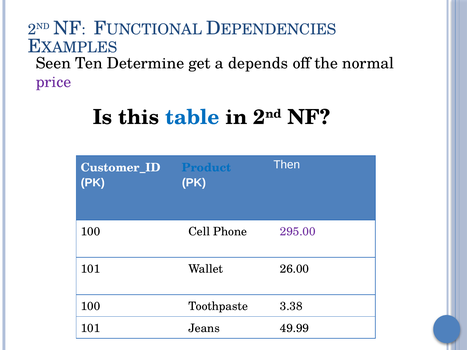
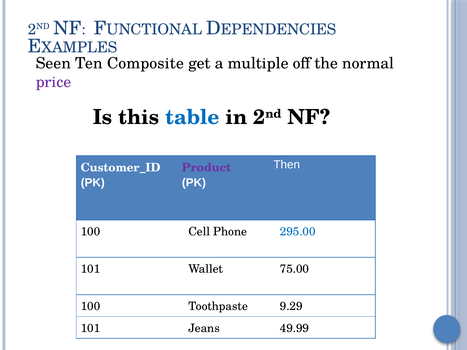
Determine: Determine -> Composite
depends: depends -> multiple
Product colour: blue -> purple
295.00 colour: purple -> blue
26.00: 26.00 -> 75.00
3.38: 3.38 -> 9.29
